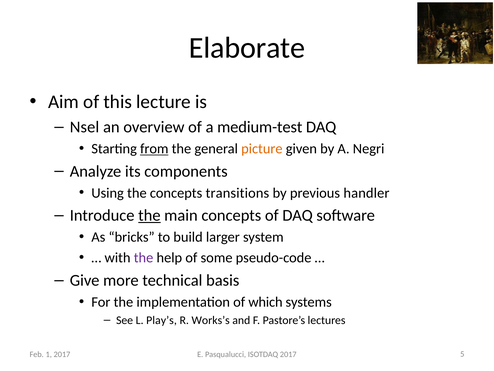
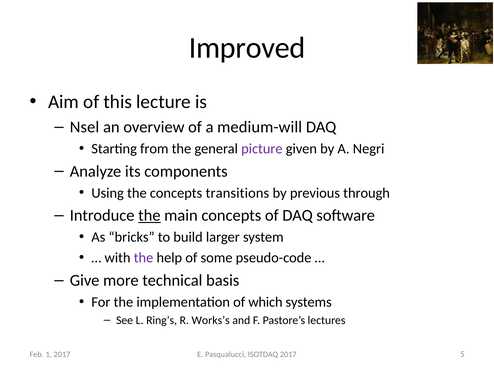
Elaborate: Elaborate -> Improved
medium-test: medium-test -> medium-will
from underline: present -> none
picture colour: orange -> purple
handler: handler -> through
Play’s: Play’s -> Ring’s
